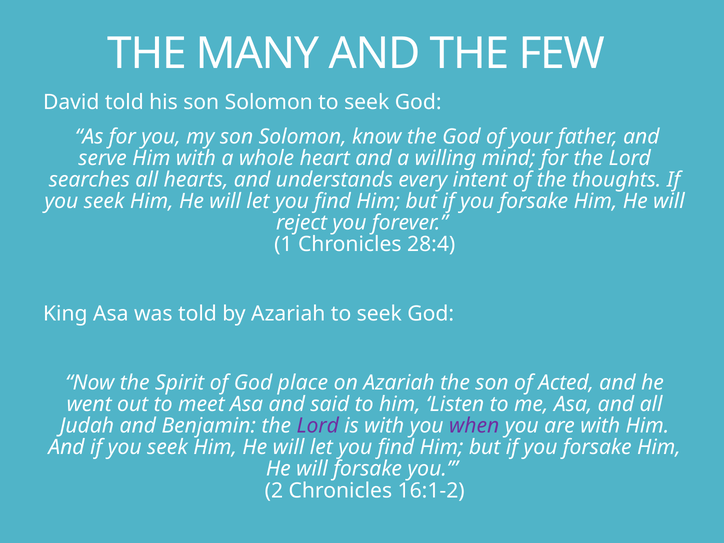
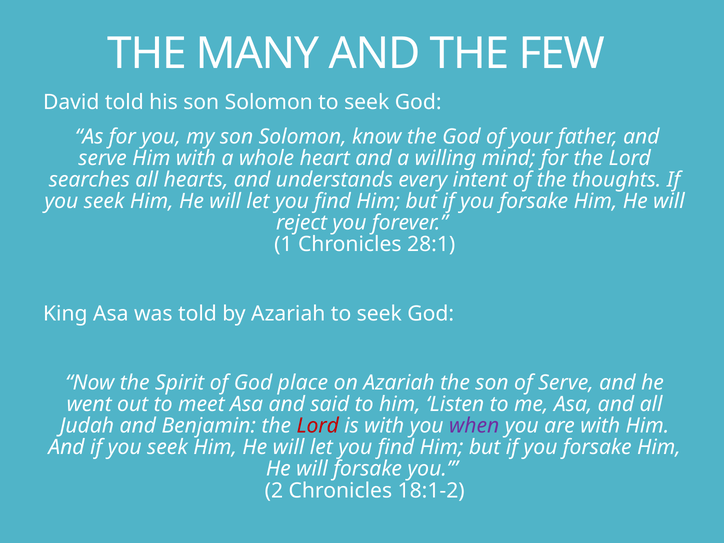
28:4: 28:4 -> 28:1
of Acted: Acted -> Serve
Lord at (318, 426) colour: purple -> red
16:1-2: 16:1-2 -> 18:1-2
